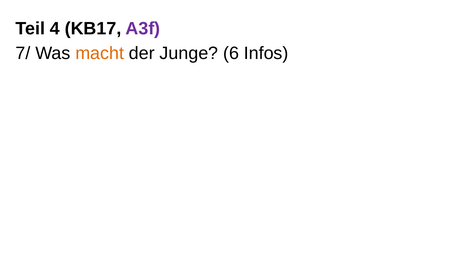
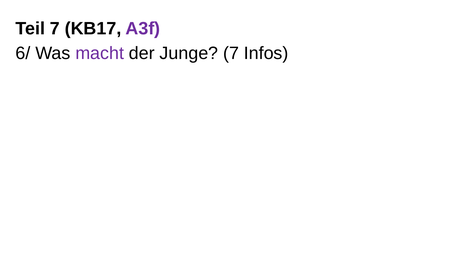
Teil 4: 4 -> 7
7/: 7/ -> 6/
macht colour: orange -> purple
Junge 6: 6 -> 7
